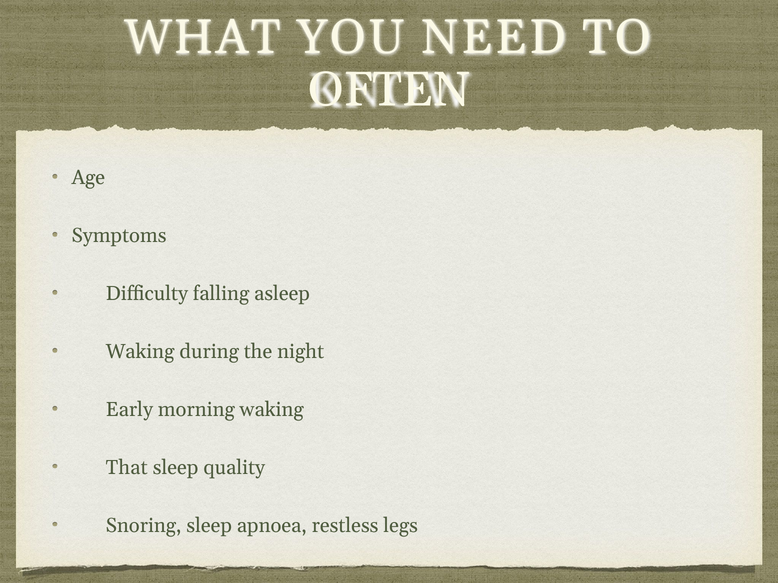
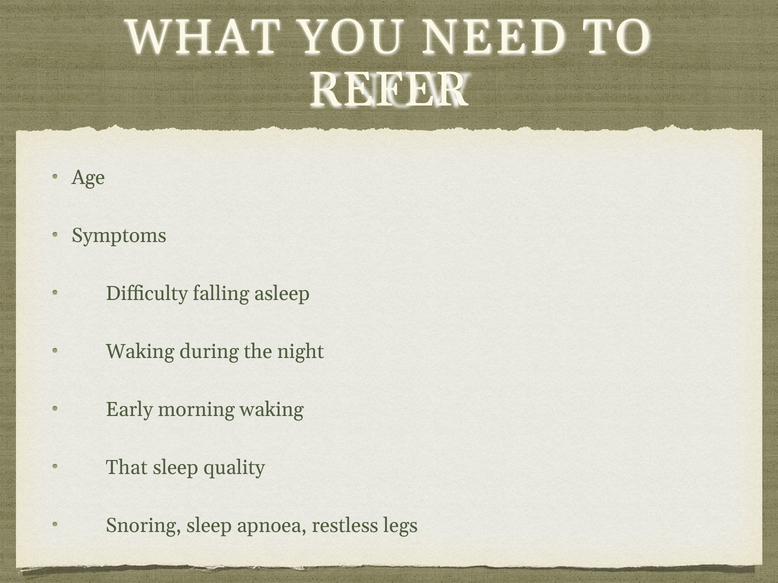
OFTEN: OFTEN -> REFER
